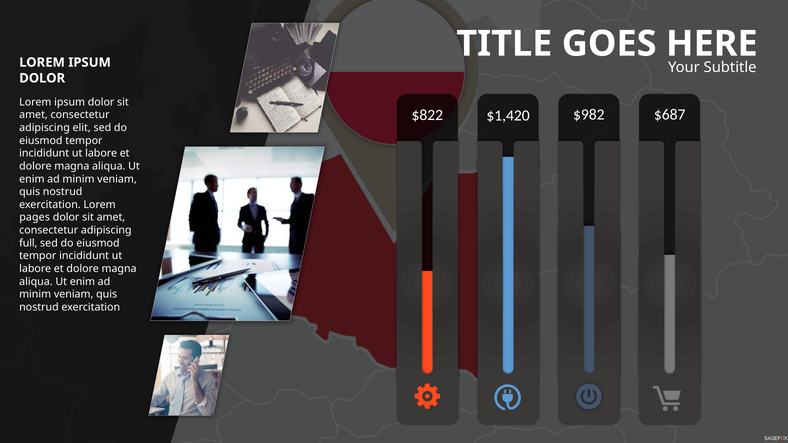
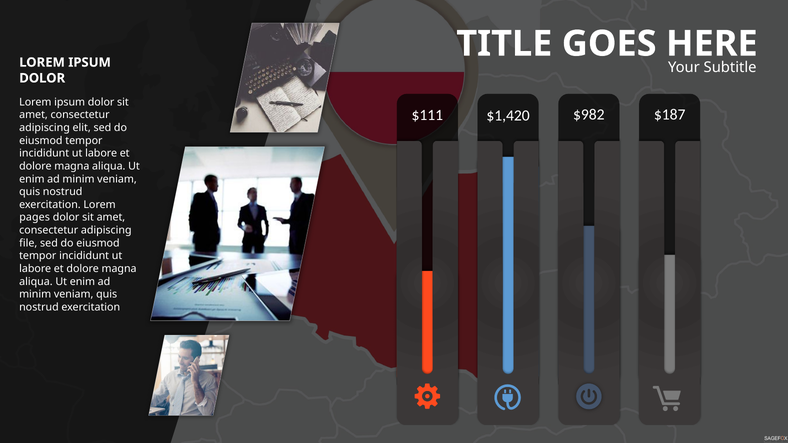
$822: $822 -> $111
$687: $687 -> $187
full: full -> file
